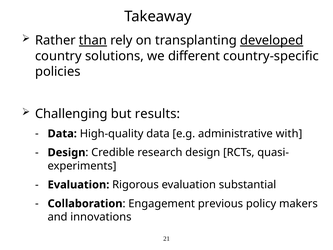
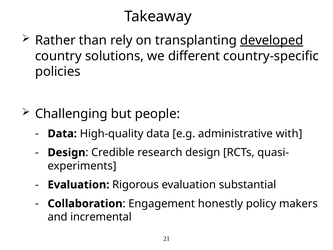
than underline: present -> none
results: results -> people
previous: previous -> honestly
innovations: innovations -> incremental
